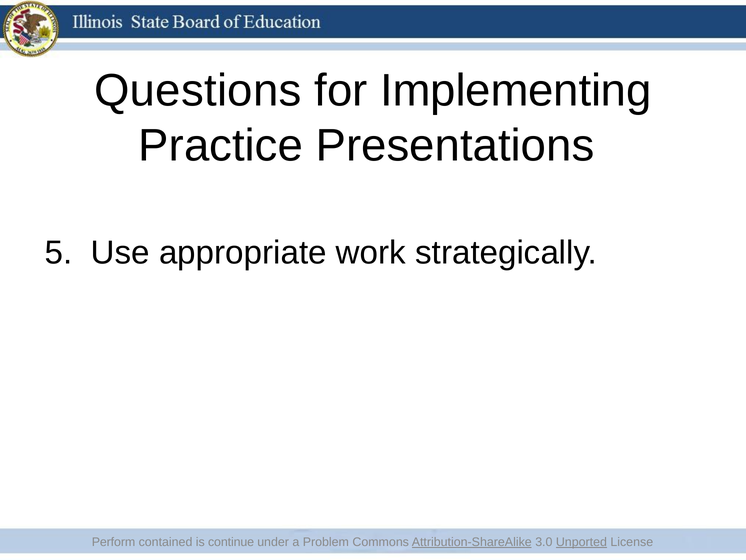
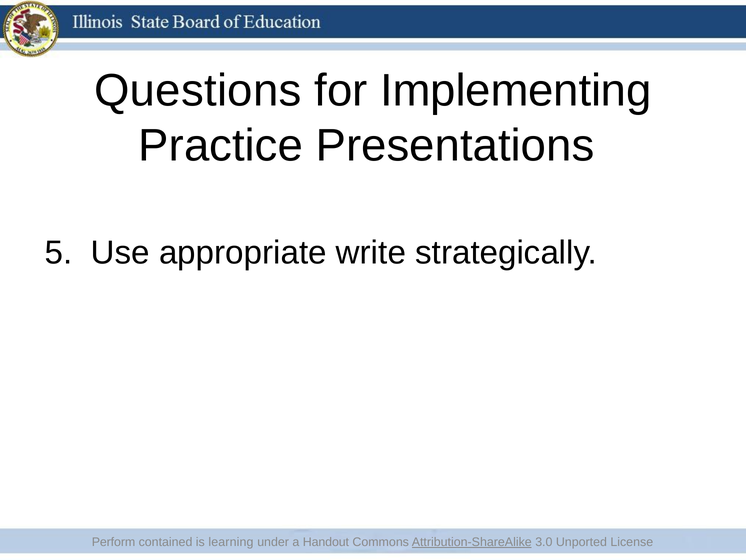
work: work -> write
continue: continue -> learning
Problem: Problem -> Handout
Unported underline: present -> none
